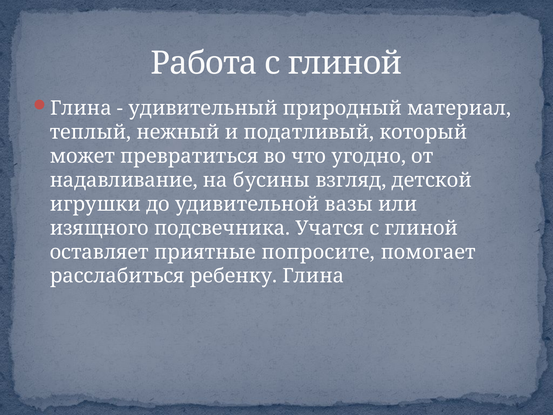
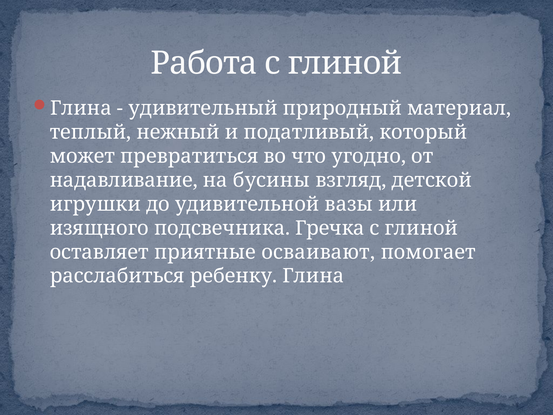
Учатся: Учатся -> Гречка
попросите: попросите -> осваивают
